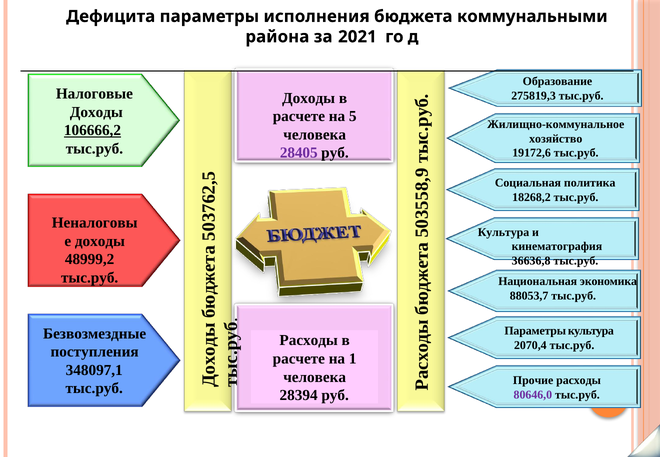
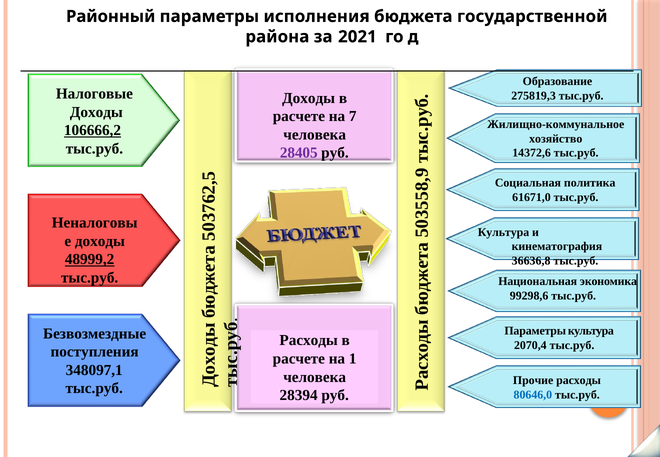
Дефицита: Дефицита -> Районный
коммунальными: коммунальными -> государственной
на 5: 5 -> 7
19172,6: 19172,6 -> 14372,6
18268,2: 18268,2 -> 61671,0
48999,2 underline: none -> present
88053,7: 88053,7 -> 99298,6
80646,0 colour: purple -> blue
